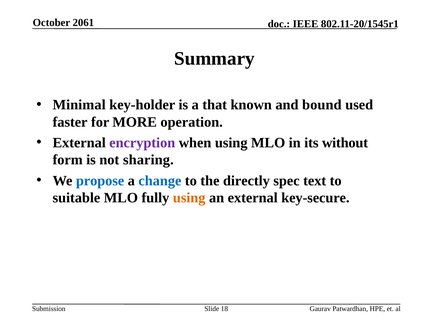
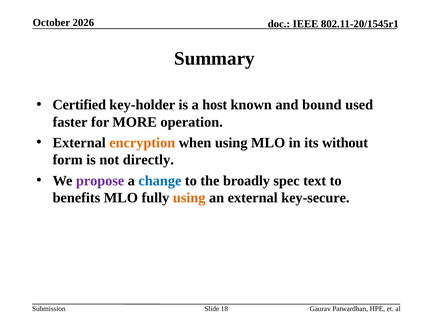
2061: 2061 -> 2026
Minimal: Minimal -> Certified
that: that -> host
encryption colour: purple -> orange
sharing: sharing -> directly
propose colour: blue -> purple
directly: directly -> broadly
suitable: suitable -> benefits
